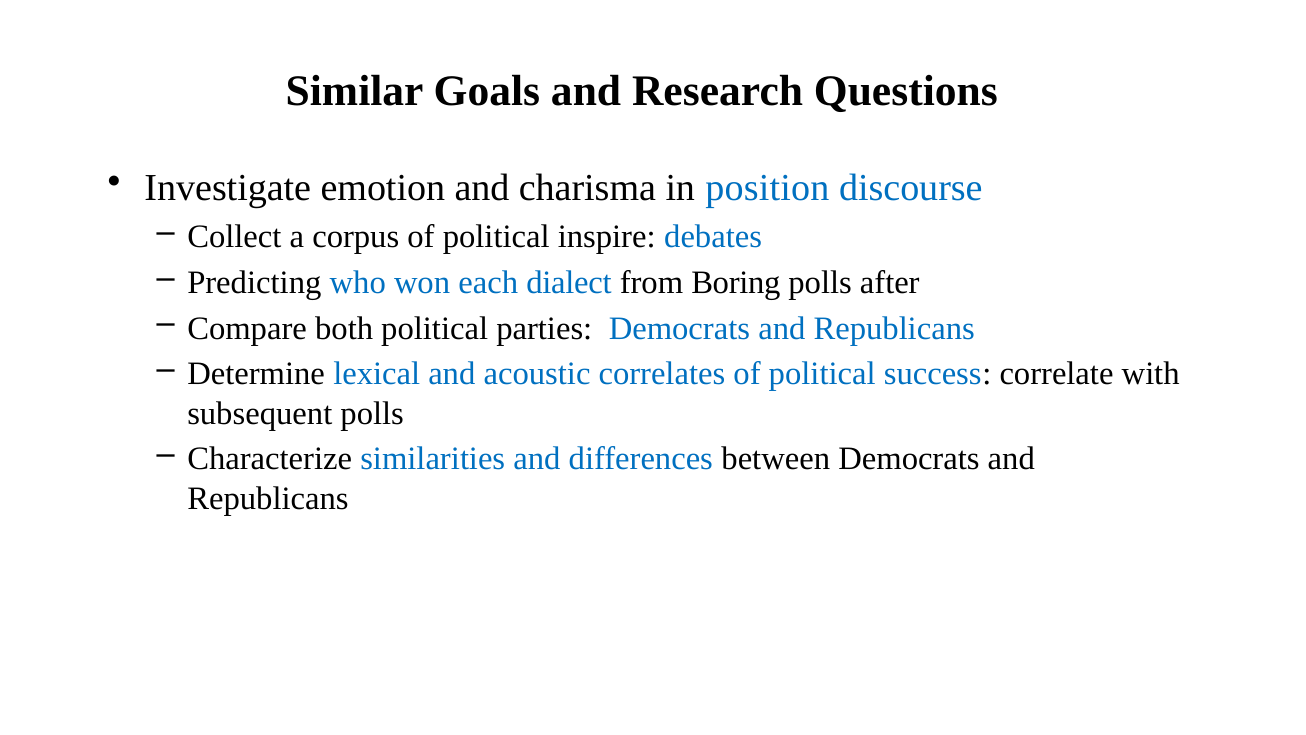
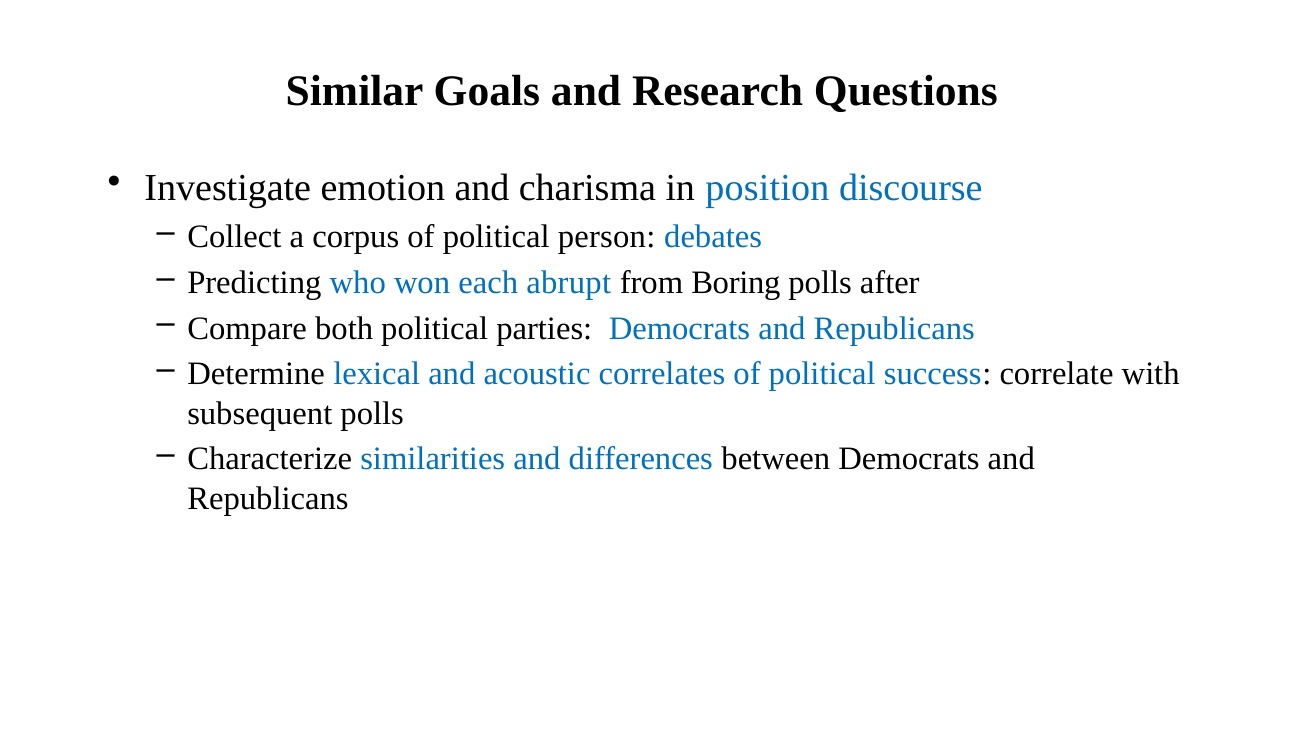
inspire: inspire -> person
dialect: dialect -> abrupt
